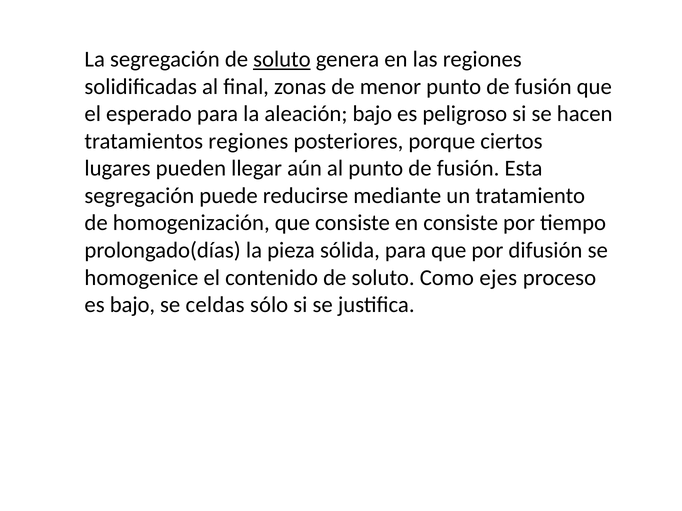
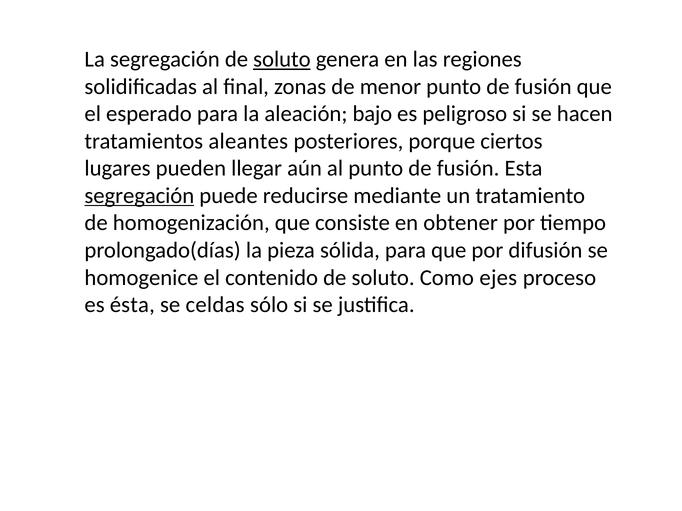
tratamientos regiones: regiones -> aleantes
segregación at (139, 196) underline: none -> present
en consiste: consiste -> obtener
es bajo: bajo -> ésta
